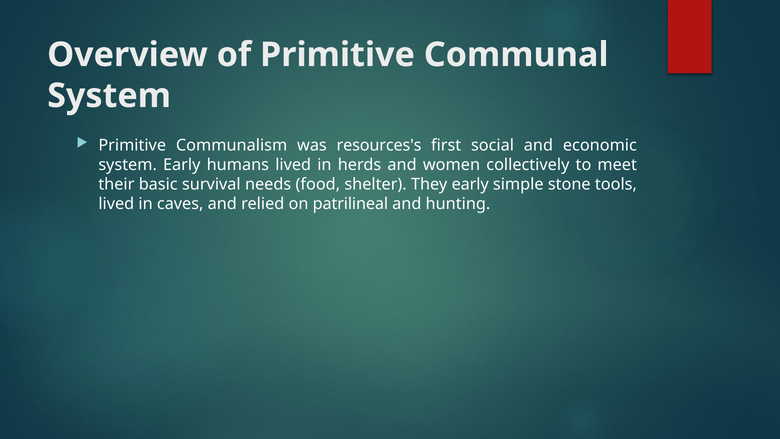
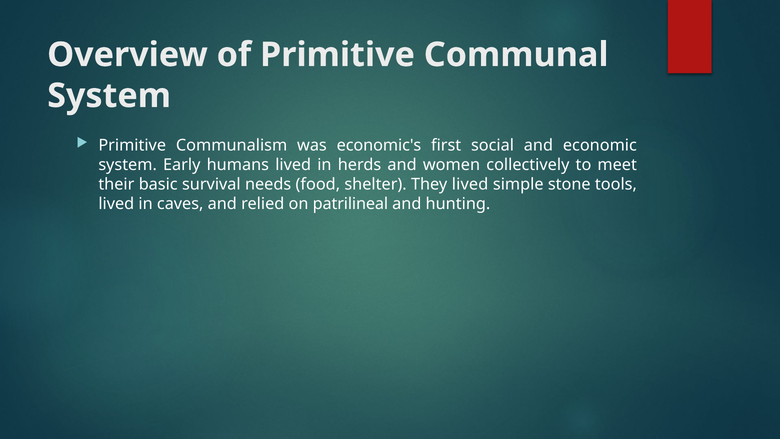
resources's: resources's -> economic's
They early: early -> lived
